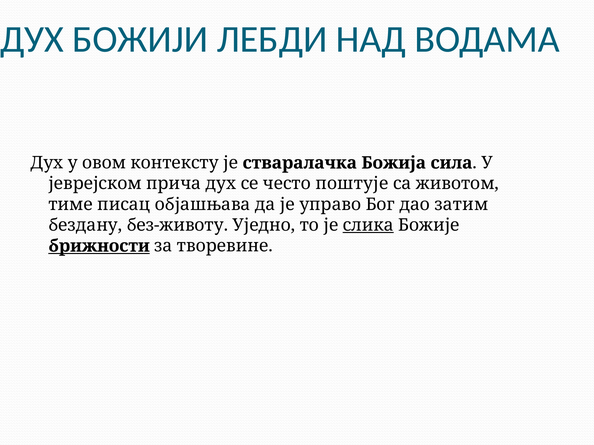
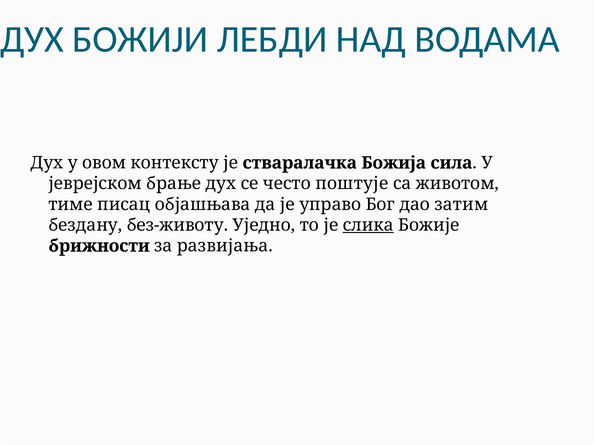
прича: прича -> брање
брижности underline: present -> none
творевине: творевине -> развијања
